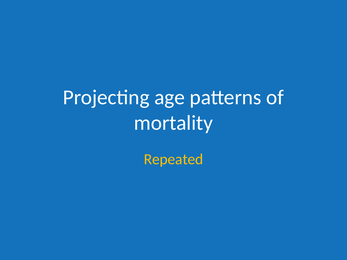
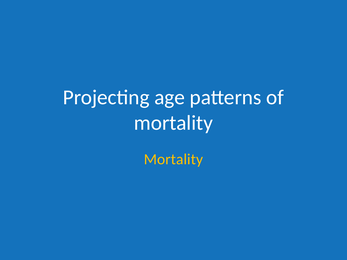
Repeated at (174, 160): Repeated -> Mortality
